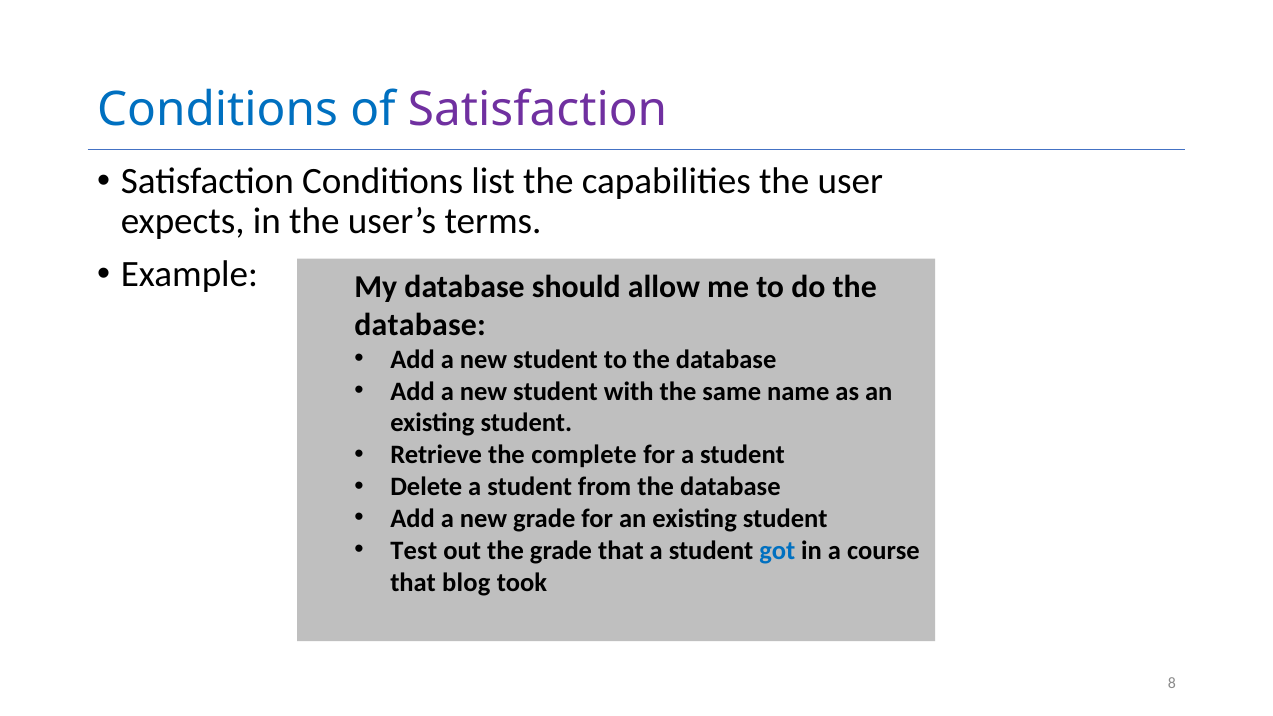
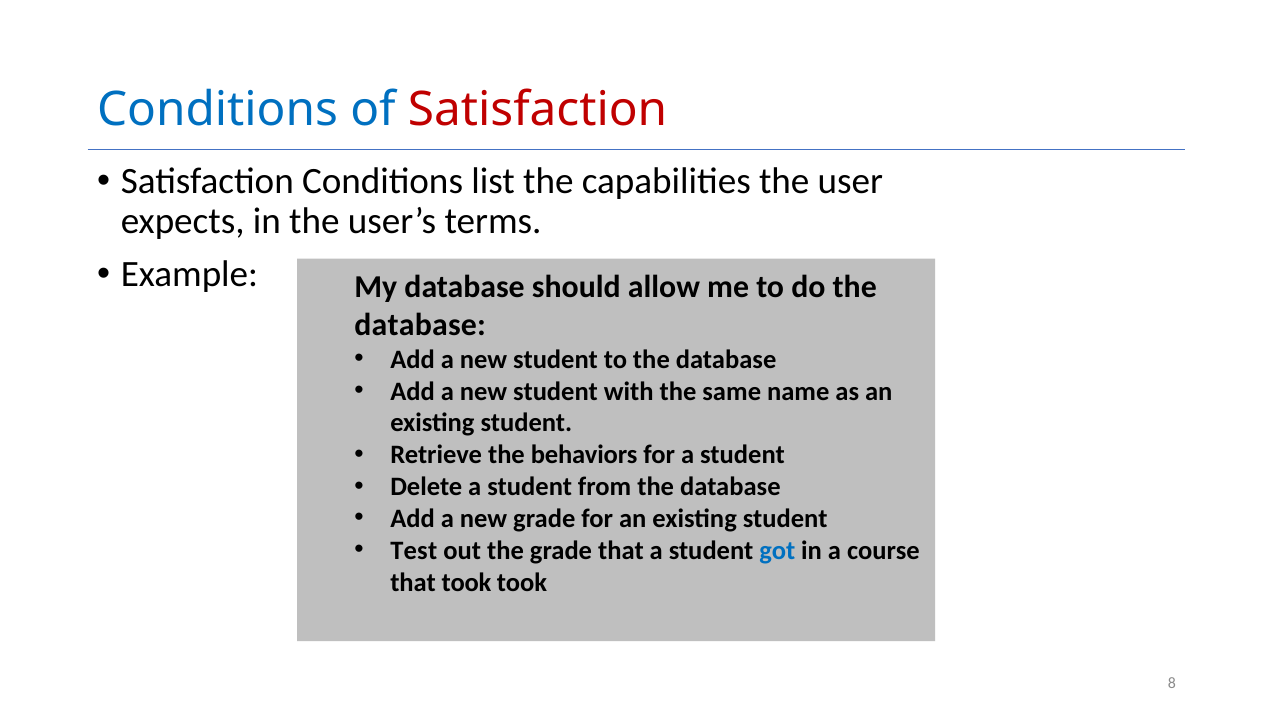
Satisfaction at (538, 109) colour: purple -> red
complete: complete -> behaviors
that blog: blog -> took
